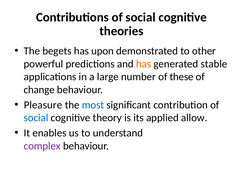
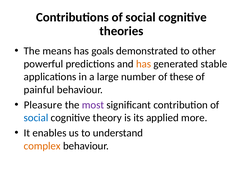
begets: begets -> means
upon: upon -> goals
change: change -> painful
most colour: blue -> purple
allow: allow -> more
complex colour: purple -> orange
